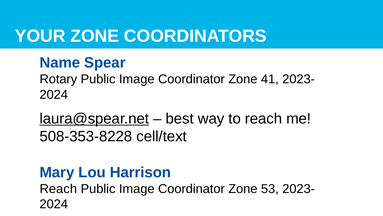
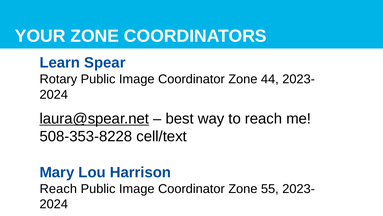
Name: Name -> Learn
41: 41 -> 44
53: 53 -> 55
